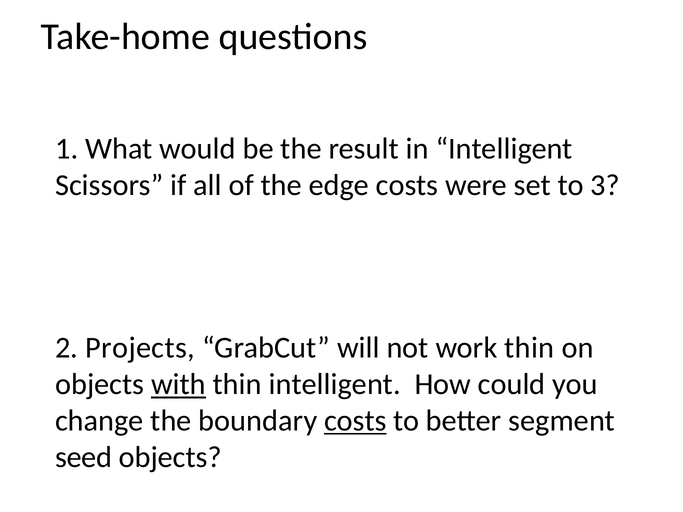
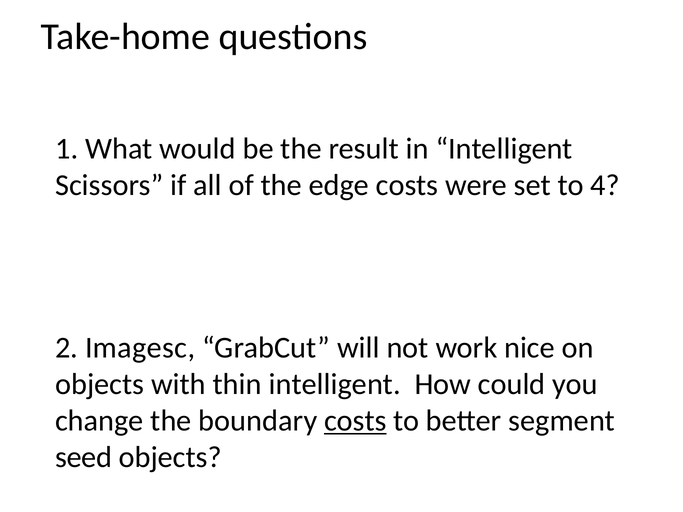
3: 3 -> 4
Projects: Projects -> Imagesc
work thin: thin -> nice
with underline: present -> none
